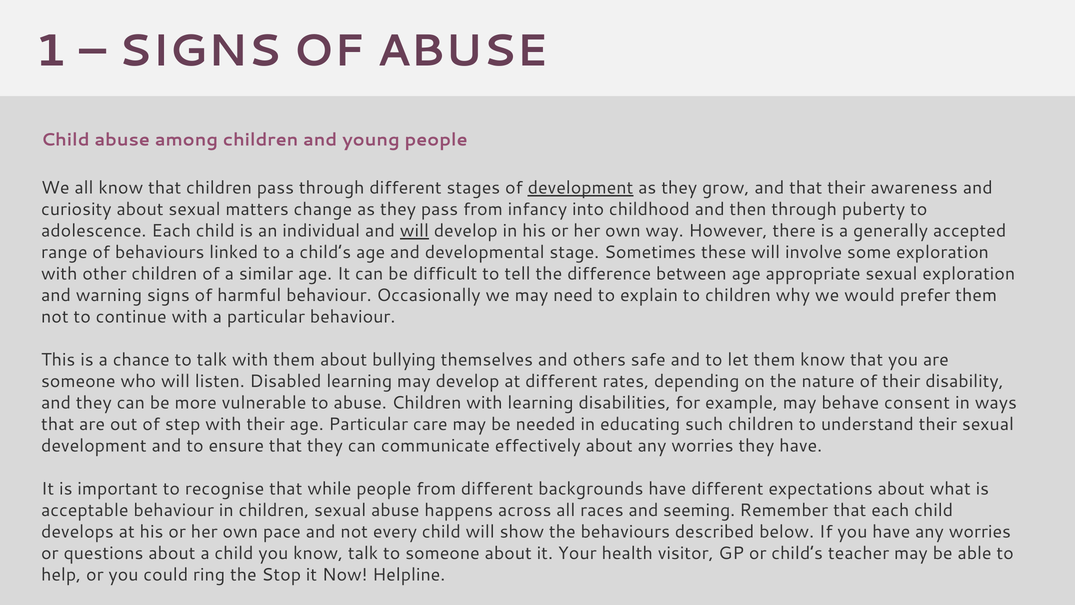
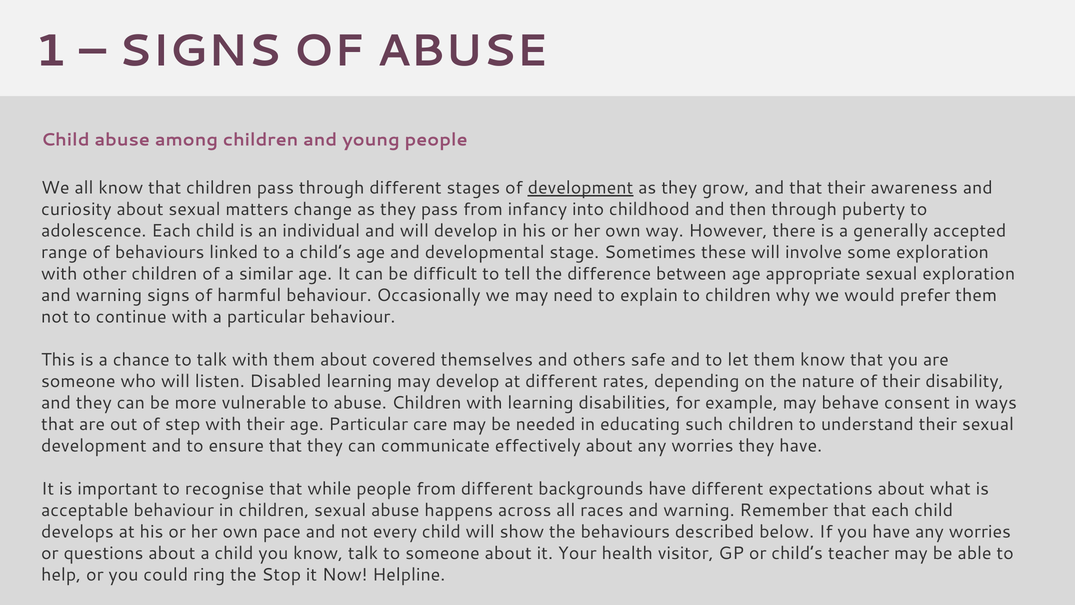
will at (414, 231) underline: present -> none
bullying: bullying -> covered
races and seeming: seeming -> warning
